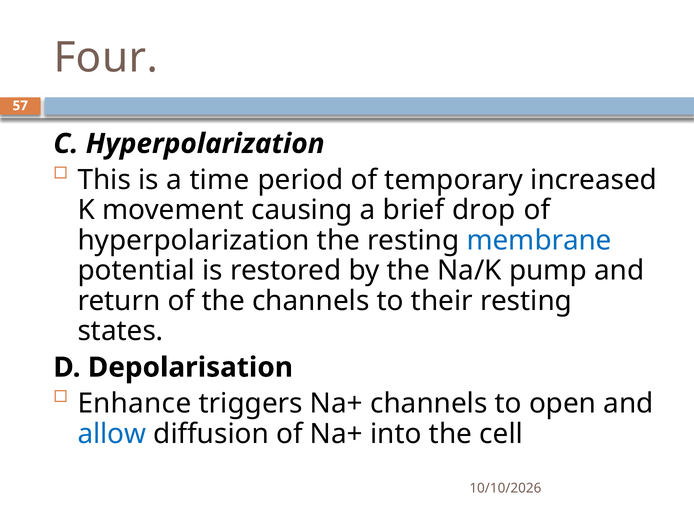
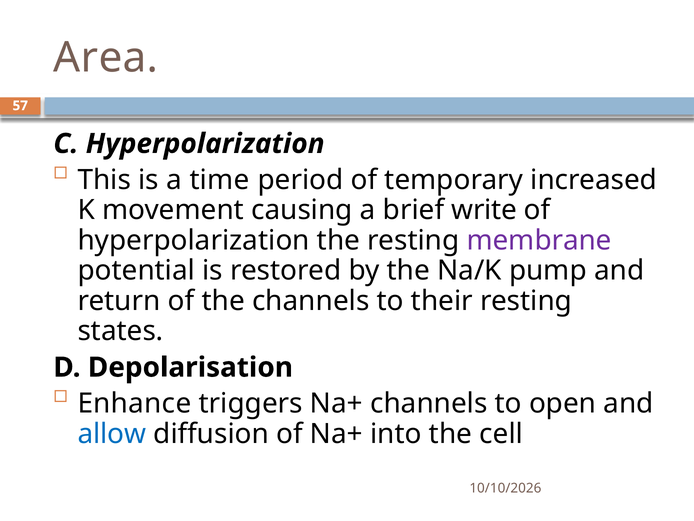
Four: Four -> Area
drop: drop -> write
membrane colour: blue -> purple
